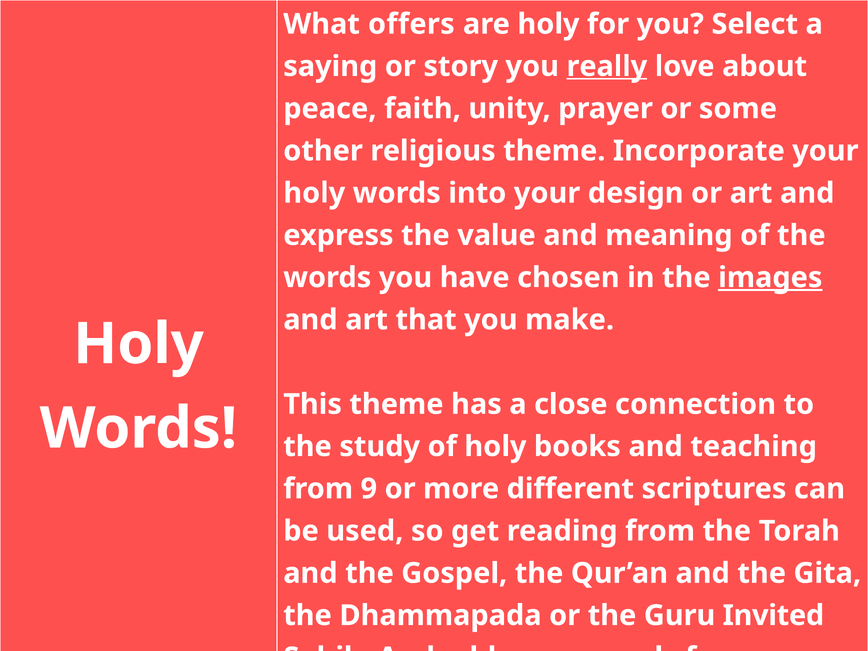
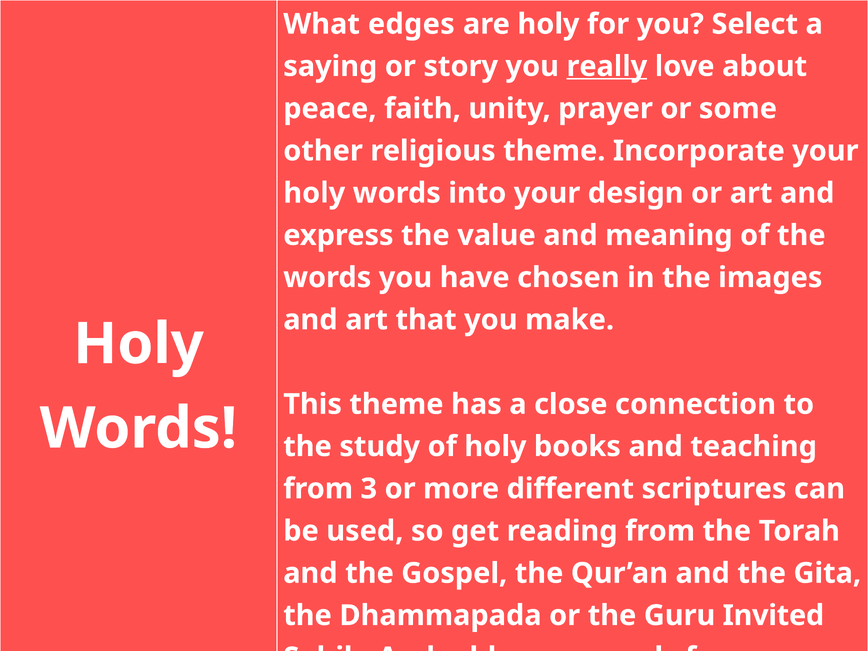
offers: offers -> edges
images underline: present -> none
9: 9 -> 3
